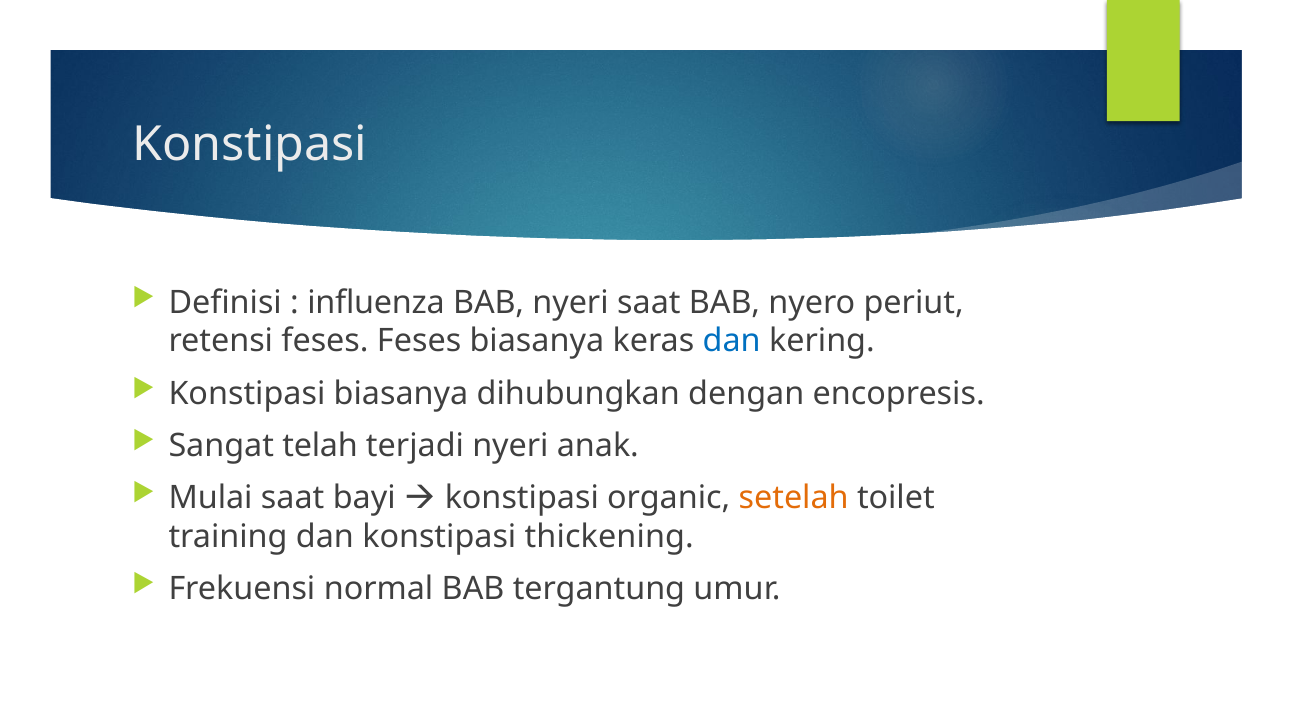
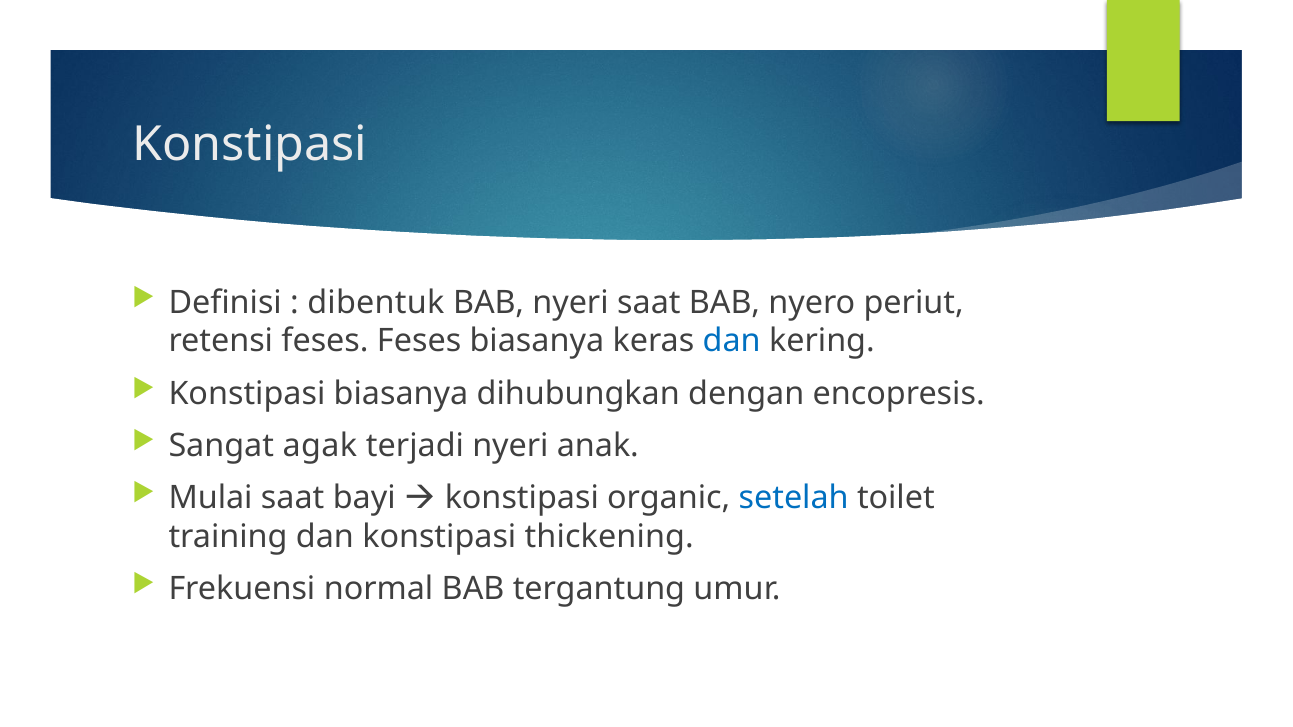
influenza: influenza -> dibentuk
telah: telah -> agak
setelah colour: orange -> blue
